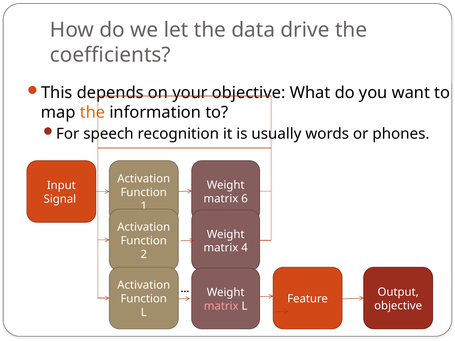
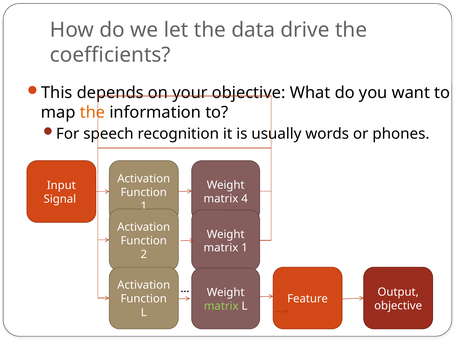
6: 6 -> 4
matrix 4: 4 -> 1
matrix at (221, 306) colour: pink -> light green
